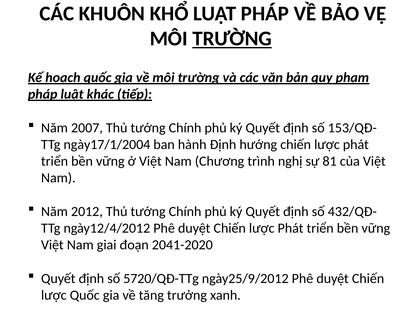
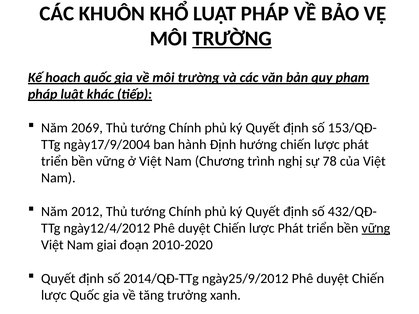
2007: 2007 -> 2069
ngày17/1/2004: ngày17/1/2004 -> ngày17/9/2004
81: 81 -> 78
vững at (376, 228) underline: none -> present
2041-2020: 2041-2020 -> 2010-2020
5720/QĐ-TTg: 5720/QĐ-TTg -> 2014/QĐ-TTg
